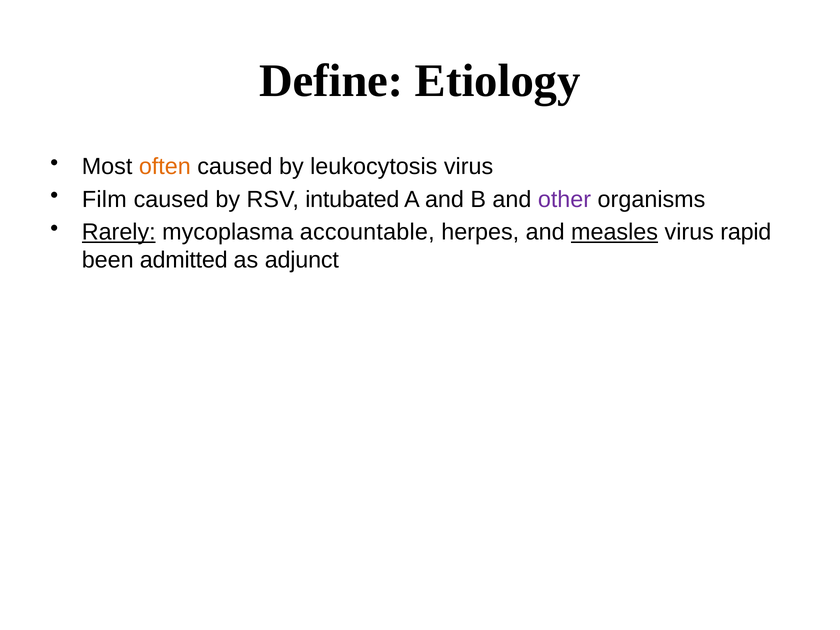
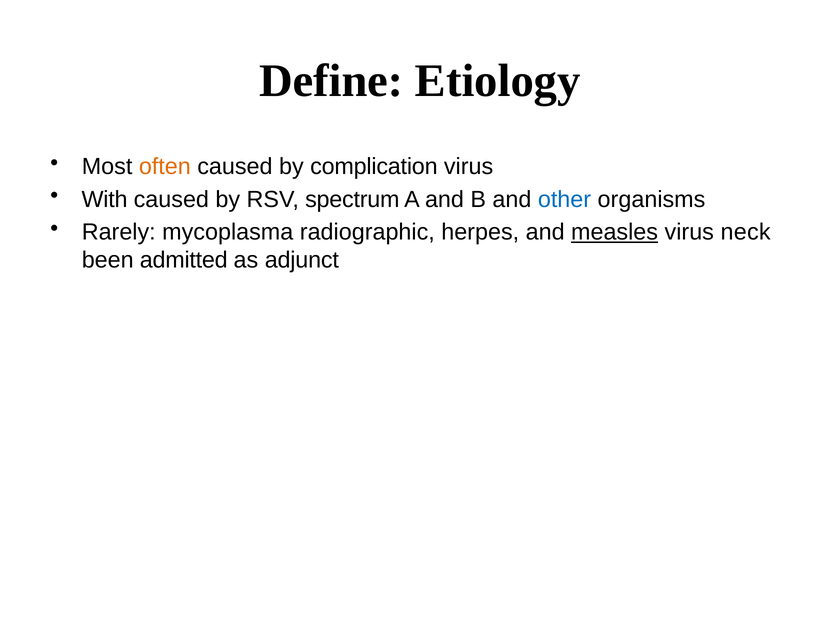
leukocytosis: leukocytosis -> complication
Film: Film -> With
intubated: intubated -> spectrum
other colour: purple -> blue
Rarely underline: present -> none
accountable: accountable -> radiographic
rapid: rapid -> neck
